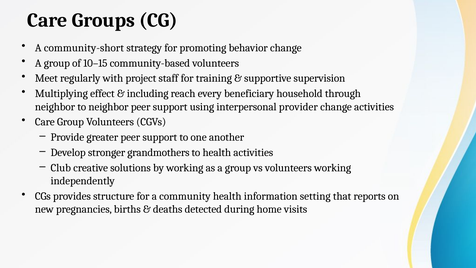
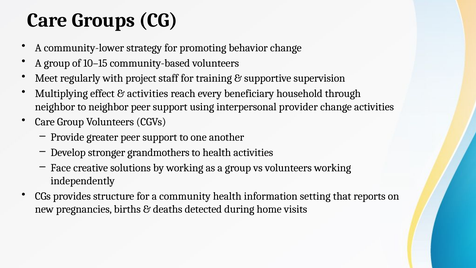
community-short: community-short -> community-lower
including at (148, 94): including -> activities
Club: Club -> Face
